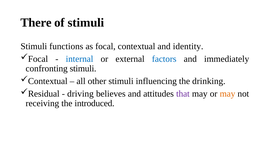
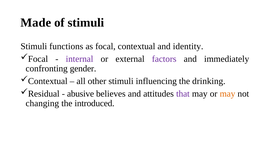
There: There -> Made
internal colour: blue -> purple
factors colour: blue -> purple
confronting stimuli: stimuli -> gender
driving: driving -> abusive
receiving: receiving -> changing
